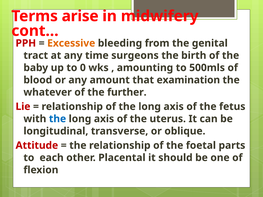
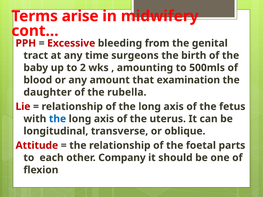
Excessive colour: orange -> red
0: 0 -> 2
whatever: whatever -> daughter
further: further -> rubella
Placental: Placental -> Company
